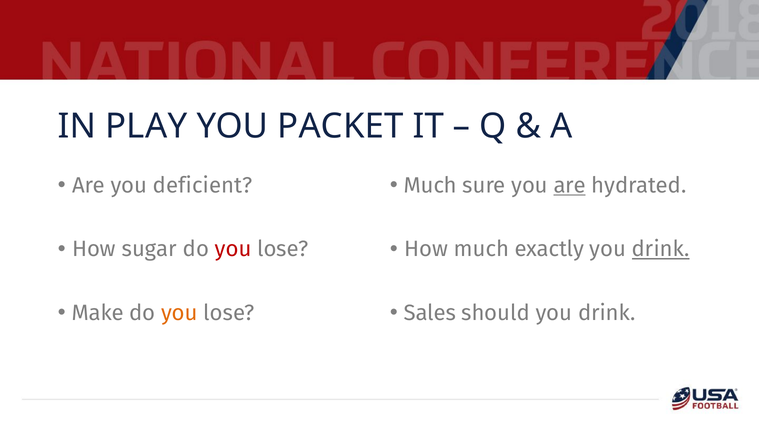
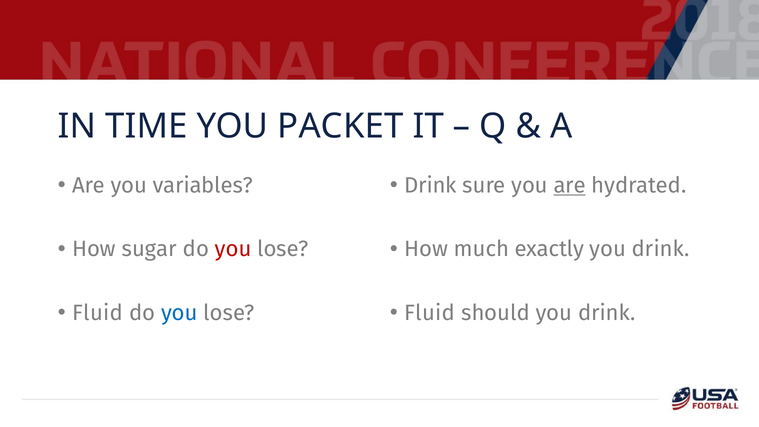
PLAY: PLAY -> TIME
deficient: deficient -> variables
Much at (430, 185): Much -> Drink
drink at (661, 249) underline: present -> none
Make at (98, 313): Make -> Fluid
you at (179, 313) colour: orange -> blue
Sales at (430, 313): Sales -> Fluid
